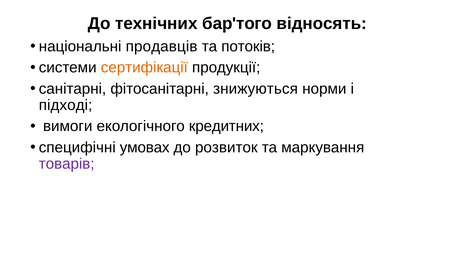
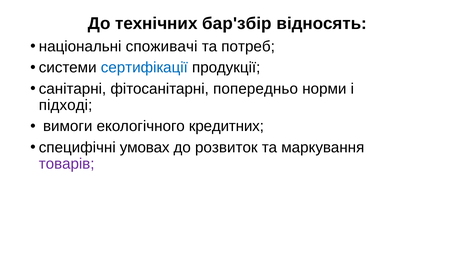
бар'того: бар'того -> бар'збір
продавців: продавців -> споживачі
потоків: потоків -> потреб
сертифікації colour: orange -> blue
знижуються: знижуються -> попередньо
